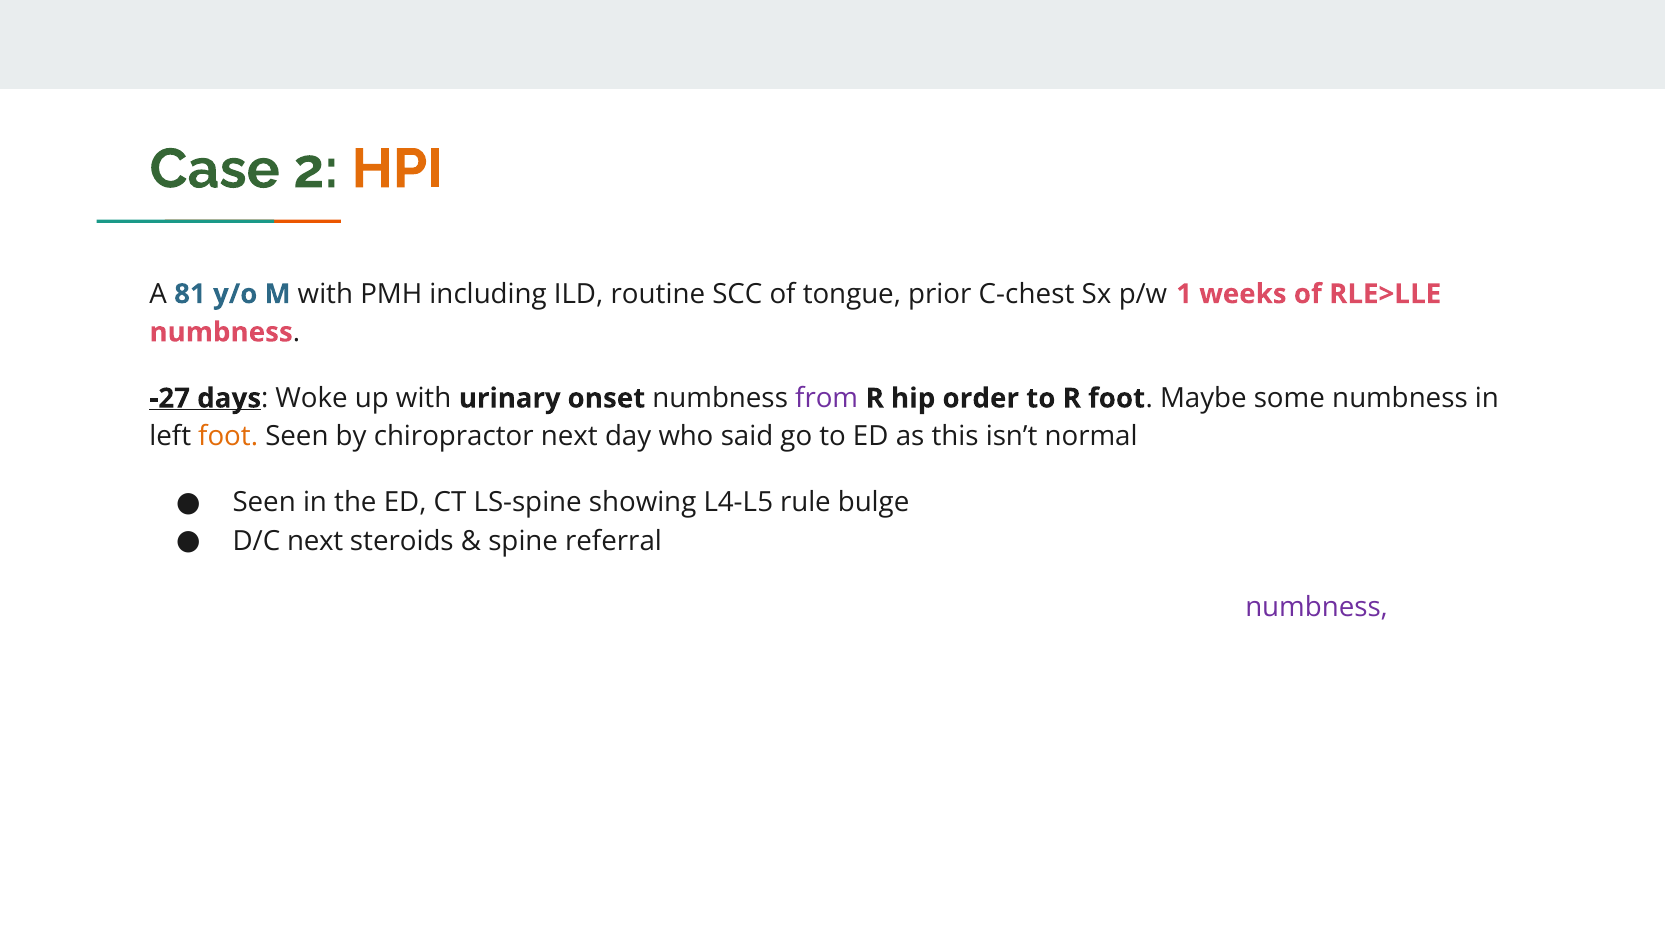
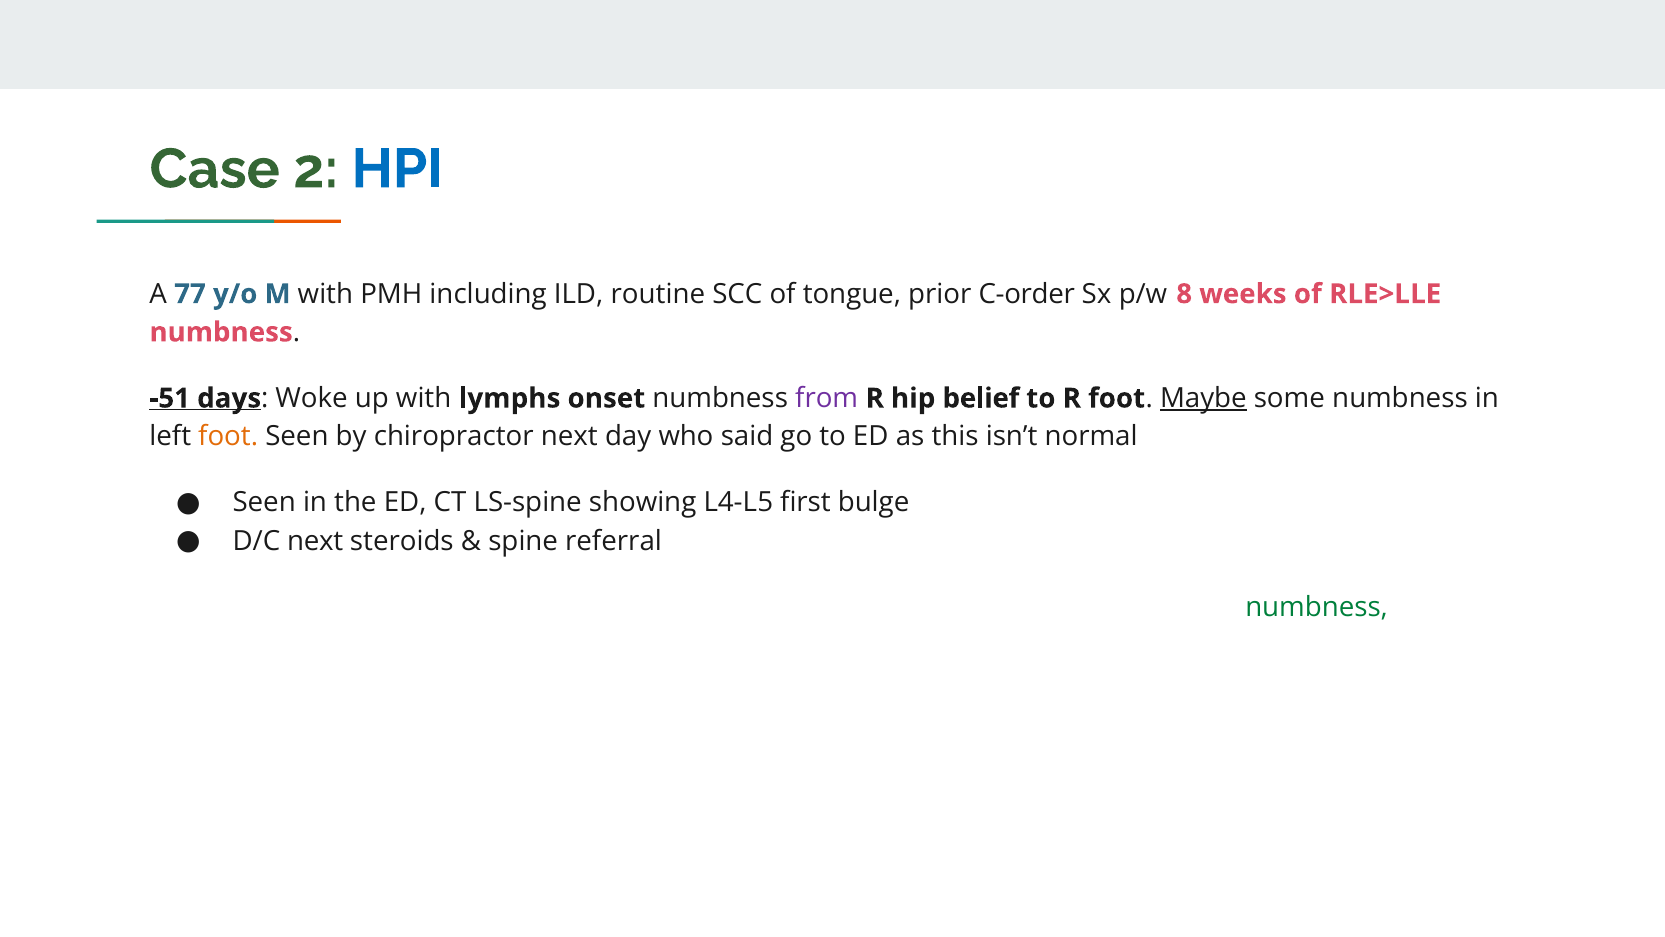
HPI colour: orange -> blue
81: 81 -> 77
C-chest: C-chest -> C-order
1: 1 -> 8
-27: -27 -> -51
urinary: urinary -> lymphs
order: order -> belief
Maybe underline: none -> present
rule: rule -> first
numbness at (1317, 607) colour: purple -> green
